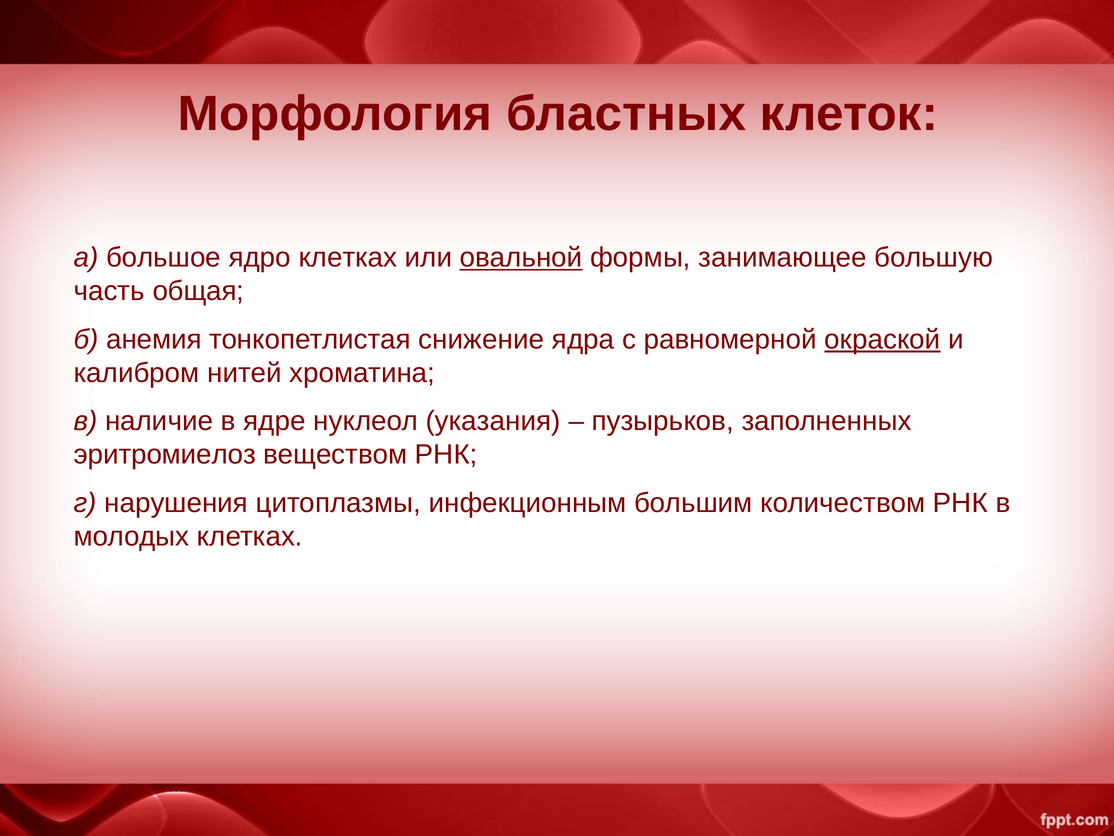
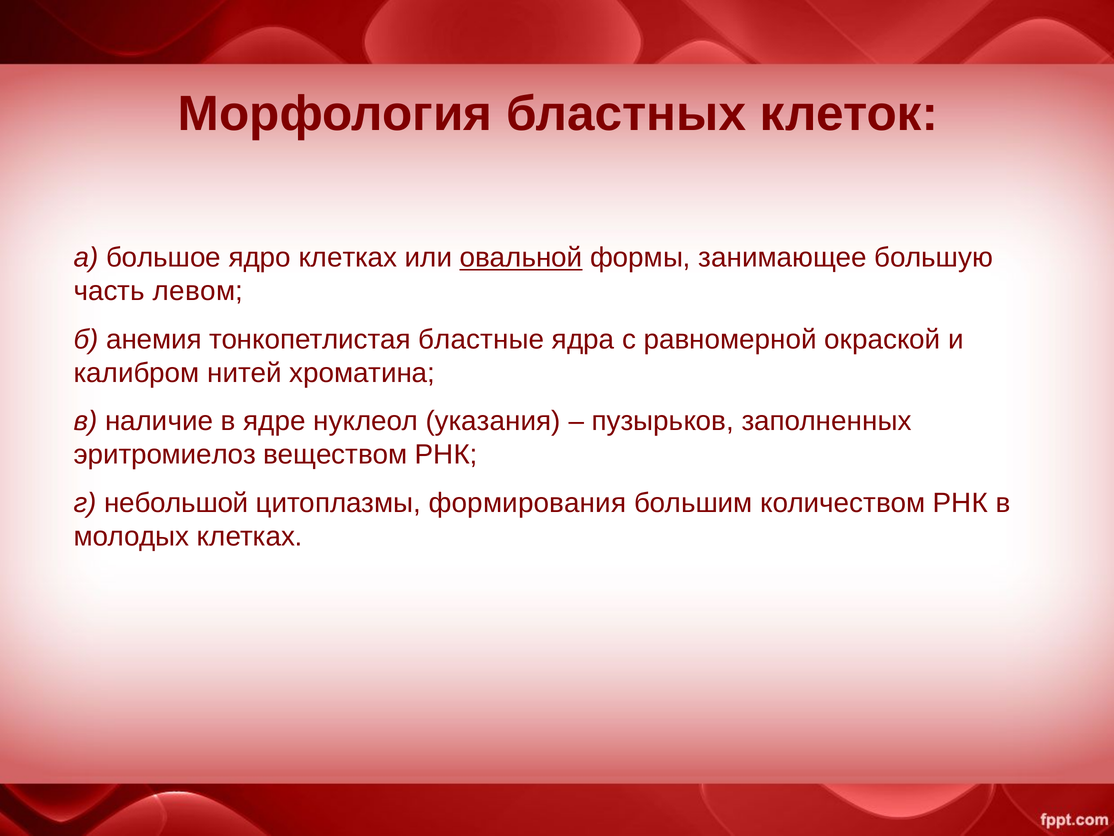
общая: общая -> левом
снижение: снижение -> бластные
окраской underline: present -> none
нарушения: нарушения -> небольшой
инфекционным: инфекционным -> формирования
